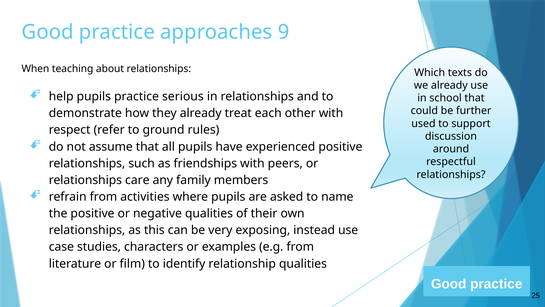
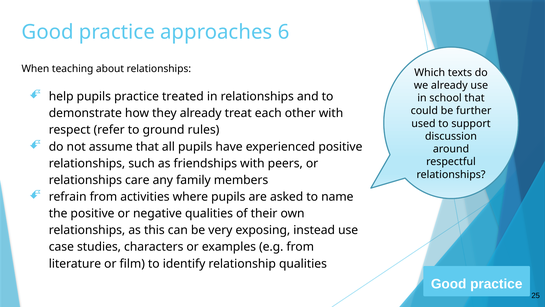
9: 9 -> 6
serious: serious -> treated
